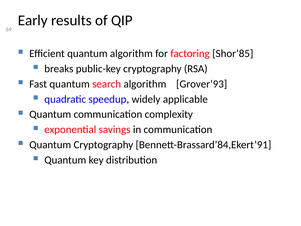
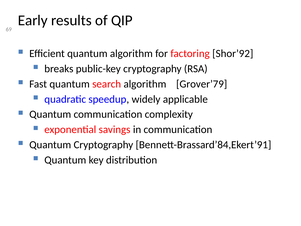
Shor’85: Shor’85 -> Shor’92
Grover’93: Grover’93 -> Grover’79
